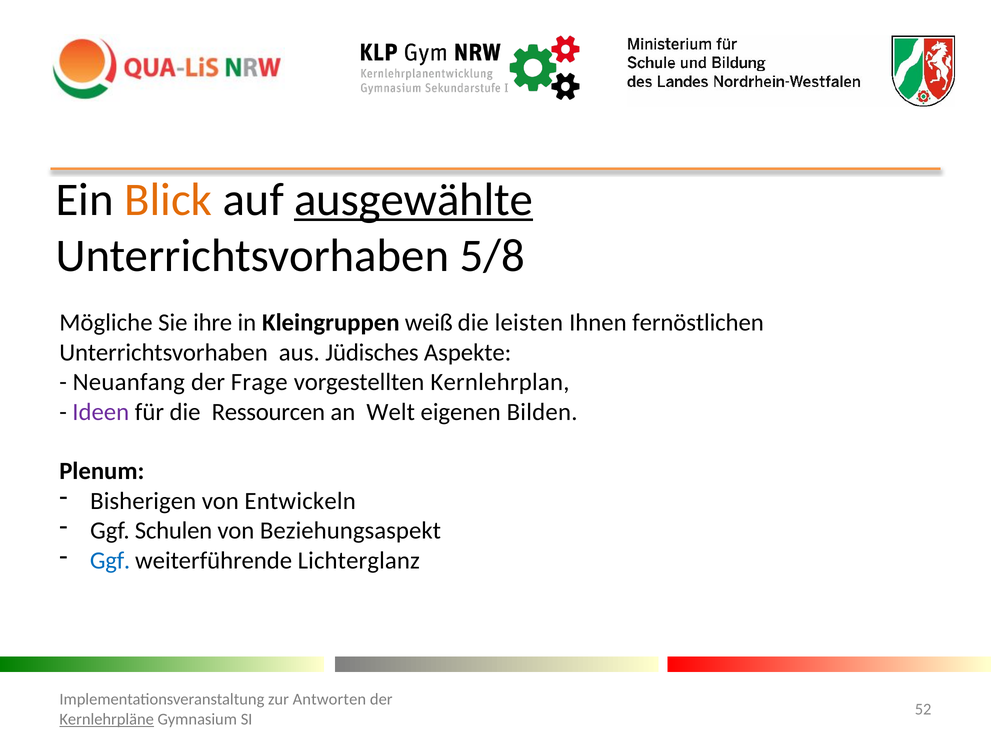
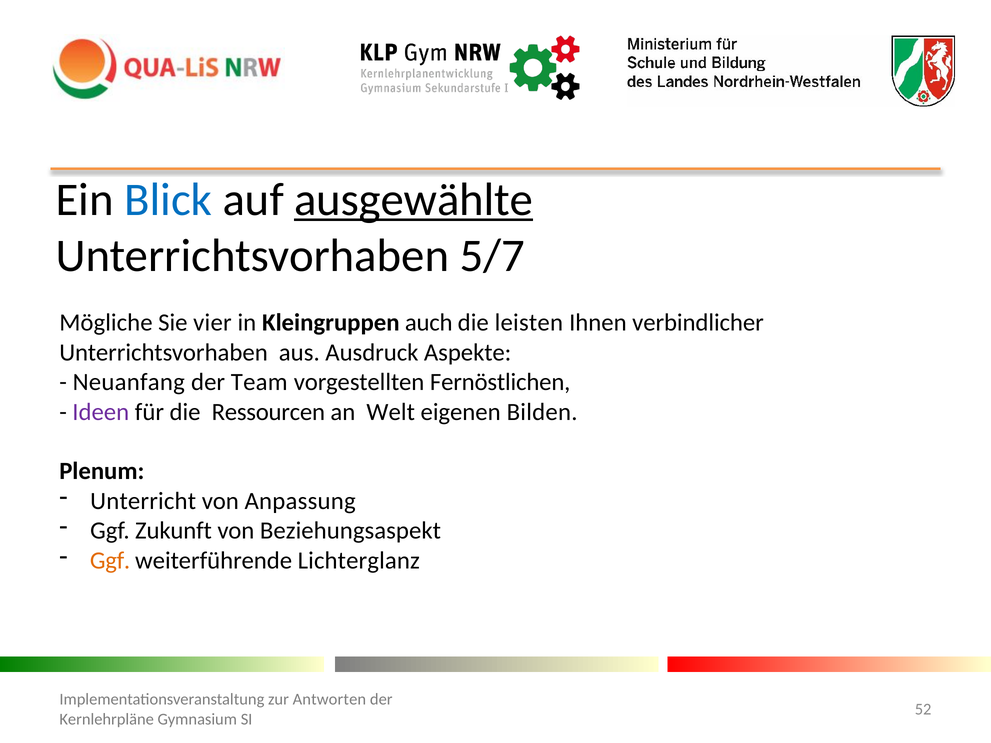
Blick colour: orange -> blue
5/8: 5/8 -> 5/7
ihre: ihre -> vier
weiß: weiß -> auch
fernöstlichen: fernöstlichen -> verbindlicher
Jüdisches: Jüdisches -> Ausdruck
Frage: Frage -> Team
Kernlehrplan: Kernlehrplan -> Fernöstlichen
Bisherigen: Bisherigen -> Unterricht
Entwickeln: Entwickeln -> Anpassung
Schulen: Schulen -> Zukunft
Ggf at (110, 561) colour: blue -> orange
Kernlehrpläne underline: present -> none
